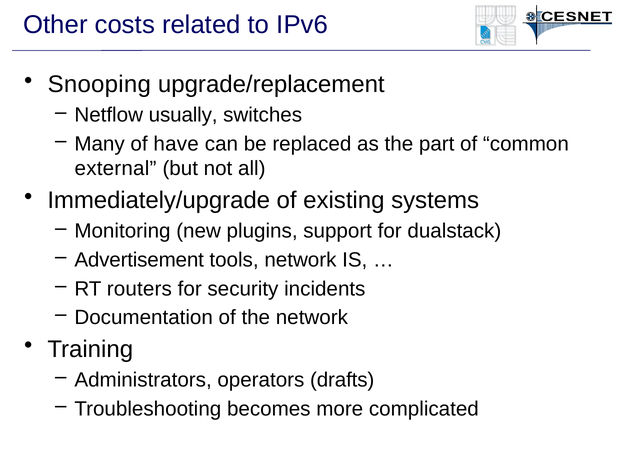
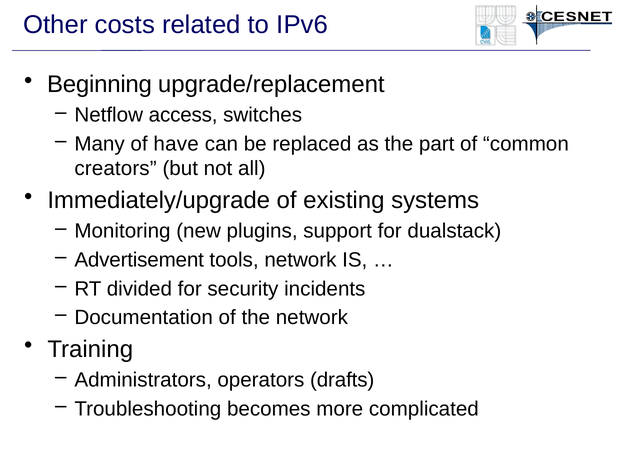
Snooping: Snooping -> Beginning
usually: usually -> access
external: external -> creators
routers: routers -> divided
